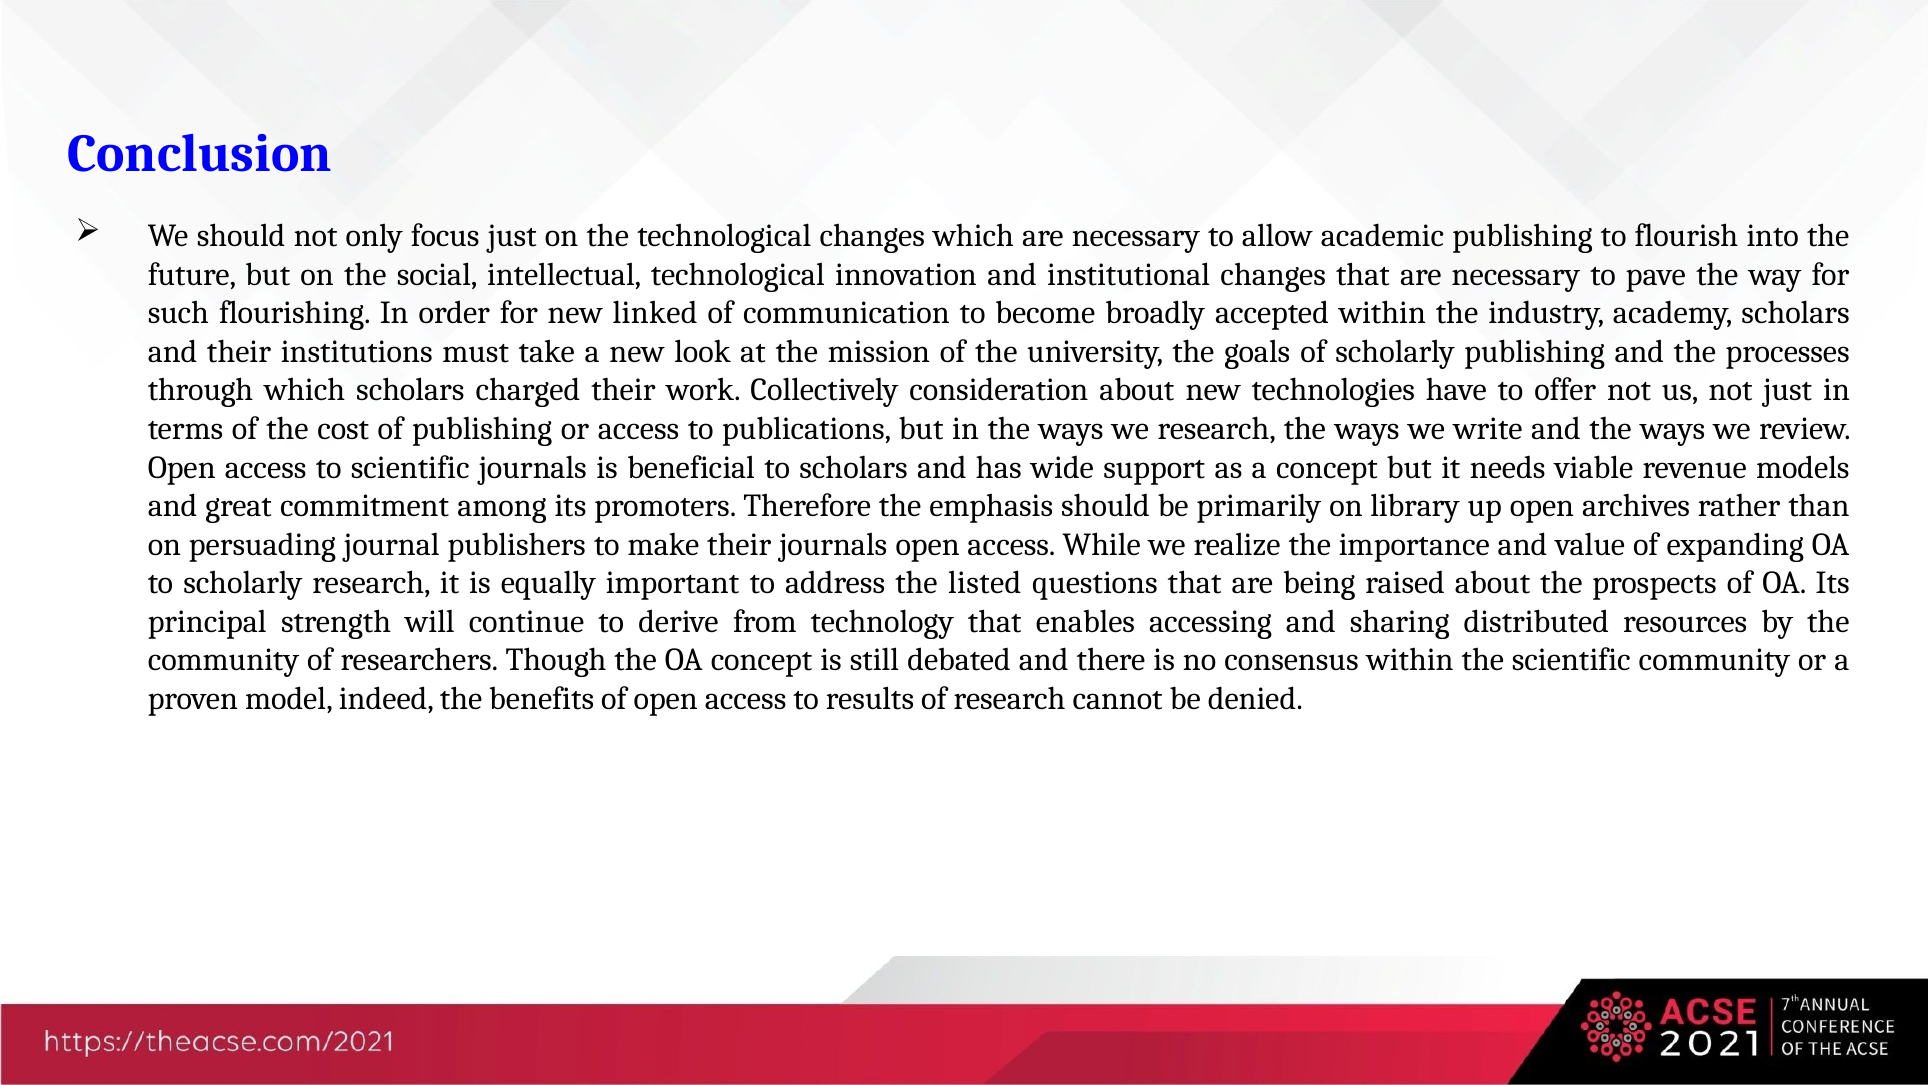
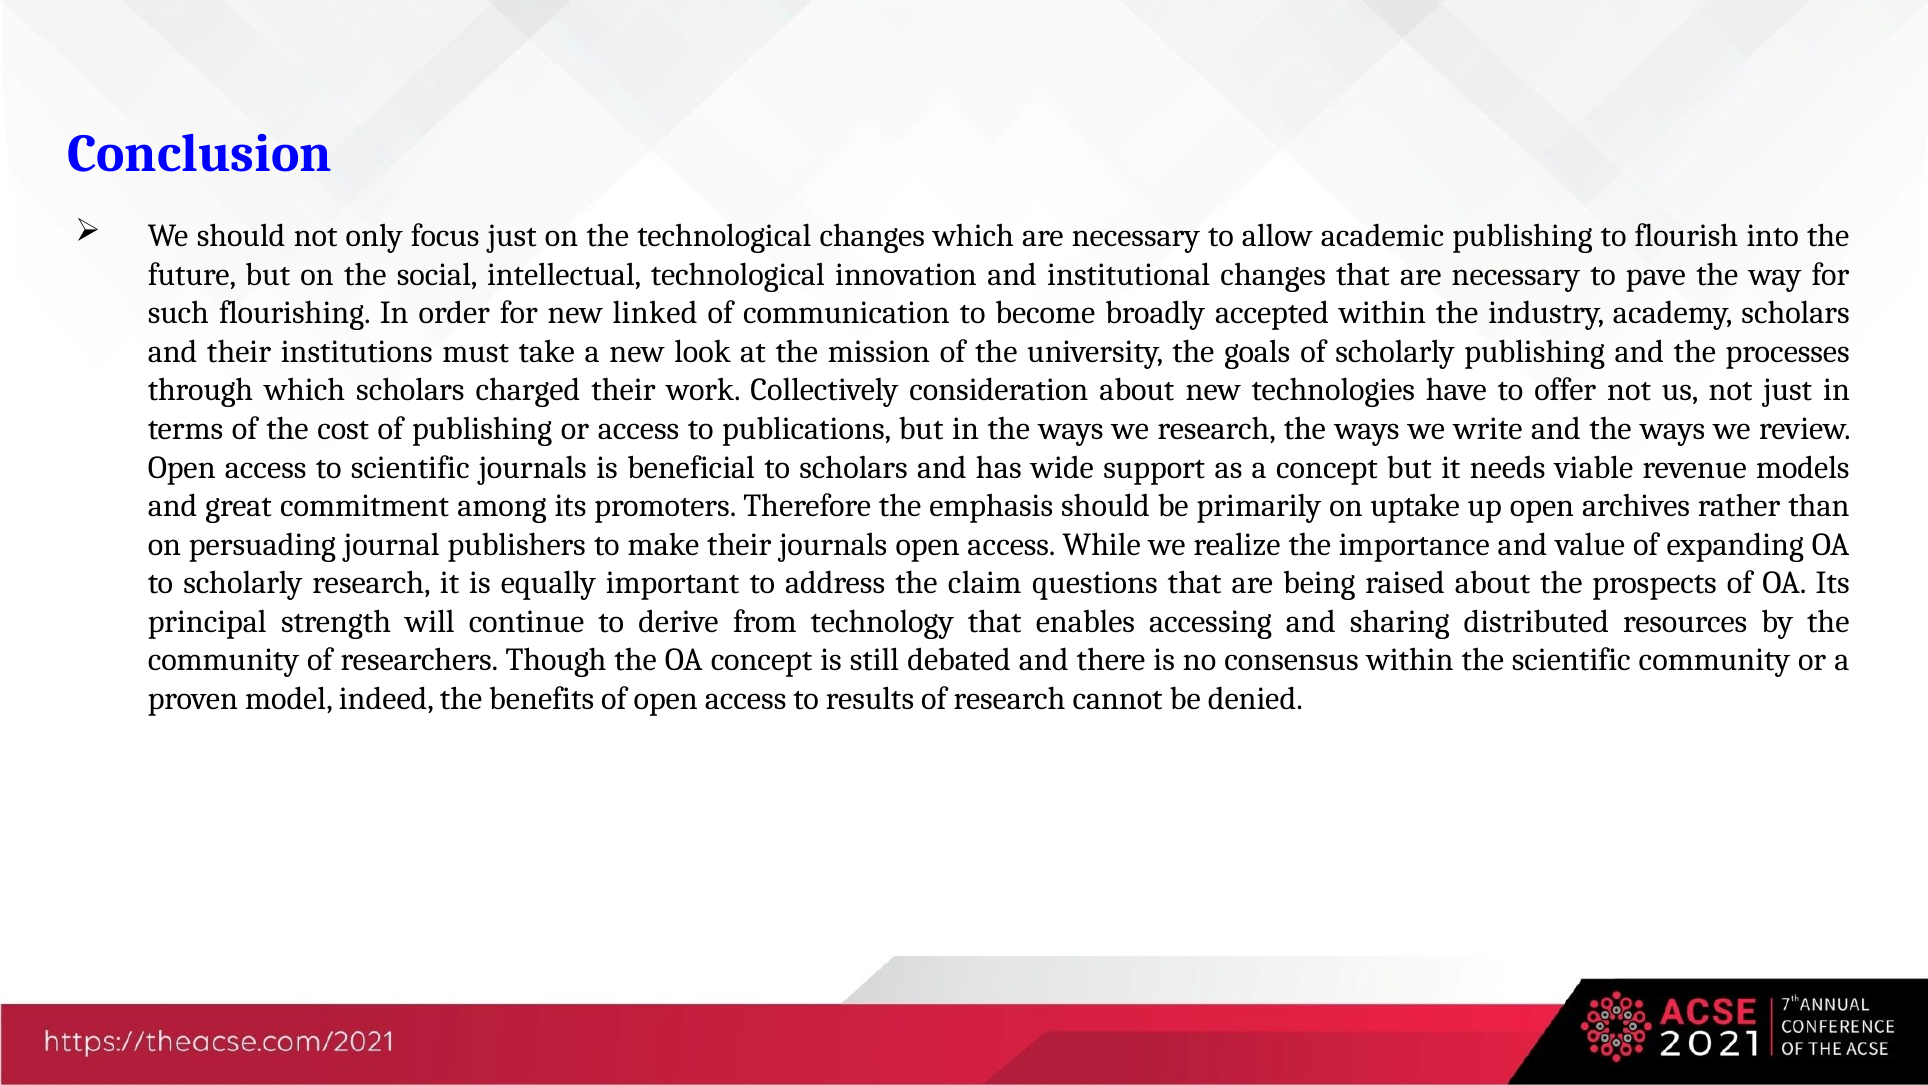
library: library -> uptake
listed: listed -> claim
